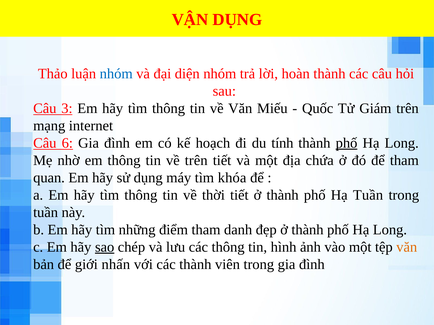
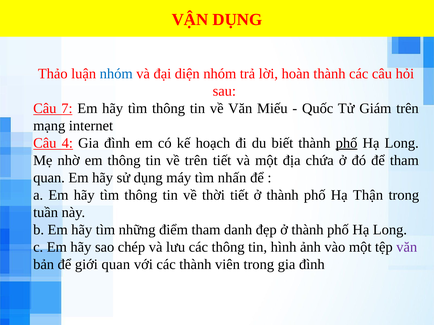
3: 3 -> 7
6: 6 -> 4
tính: tính -> biết
khóa: khóa -> nhấn
Hạ Tuần: Tuần -> Thận
sao underline: present -> none
văn at (407, 247) colour: orange -> purple
giới nhấn: nhấn -> quan
